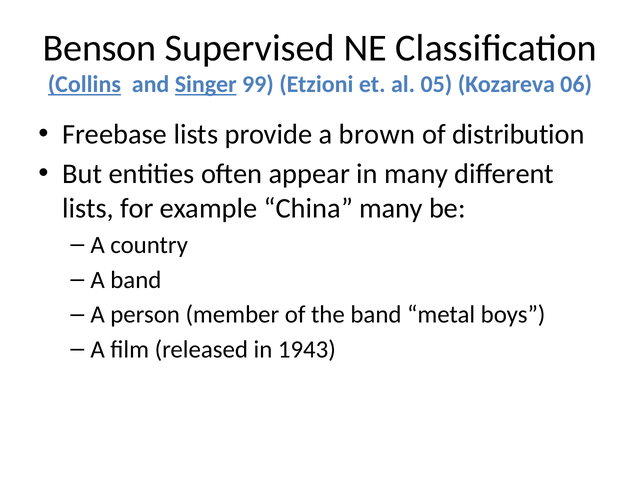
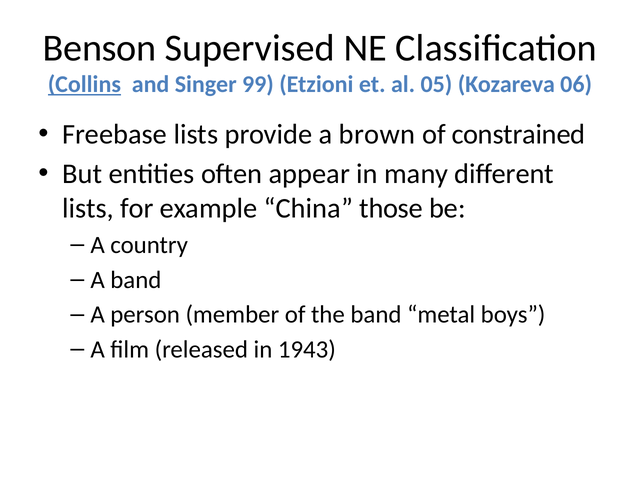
Singer underline: present -> none
distribution: distribution -> constrained
China many: many -> those
